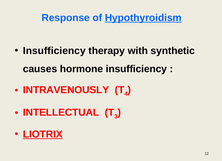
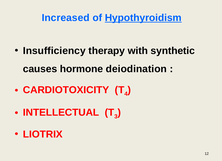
Response: Response -> Increased
hormone insufficiency: insufficiency -> deiodination
INTRAVENOUSLY: INTRAVENOUSLY -> CARDIOTOXICITY
LIOTRIX underline: present -> none
